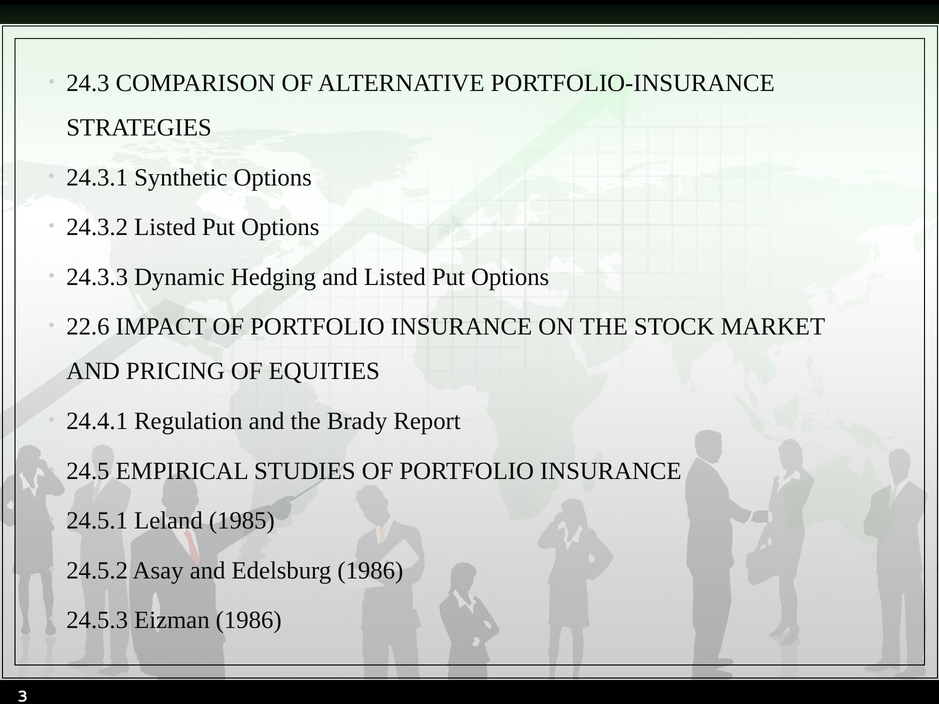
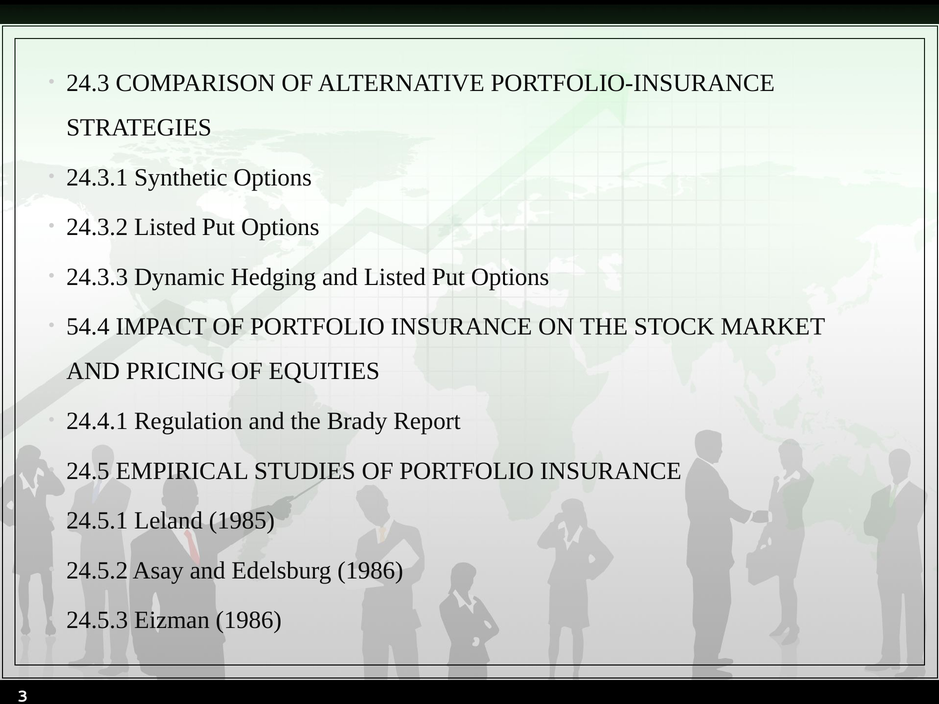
22.6: 22.6 -> 54.4
